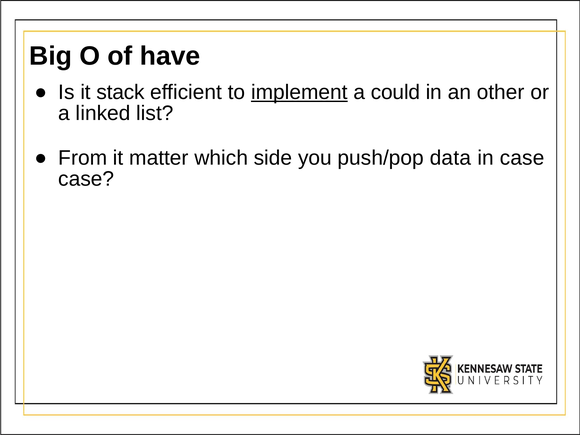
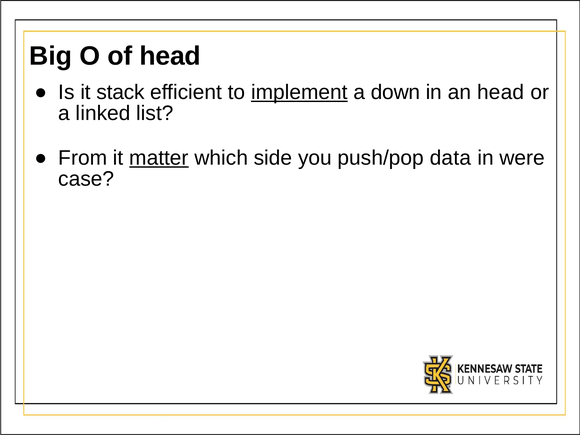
of have: have -> head
could: could -> down
an other: other -> head
matter underline: none -> present
in case: case -> were
